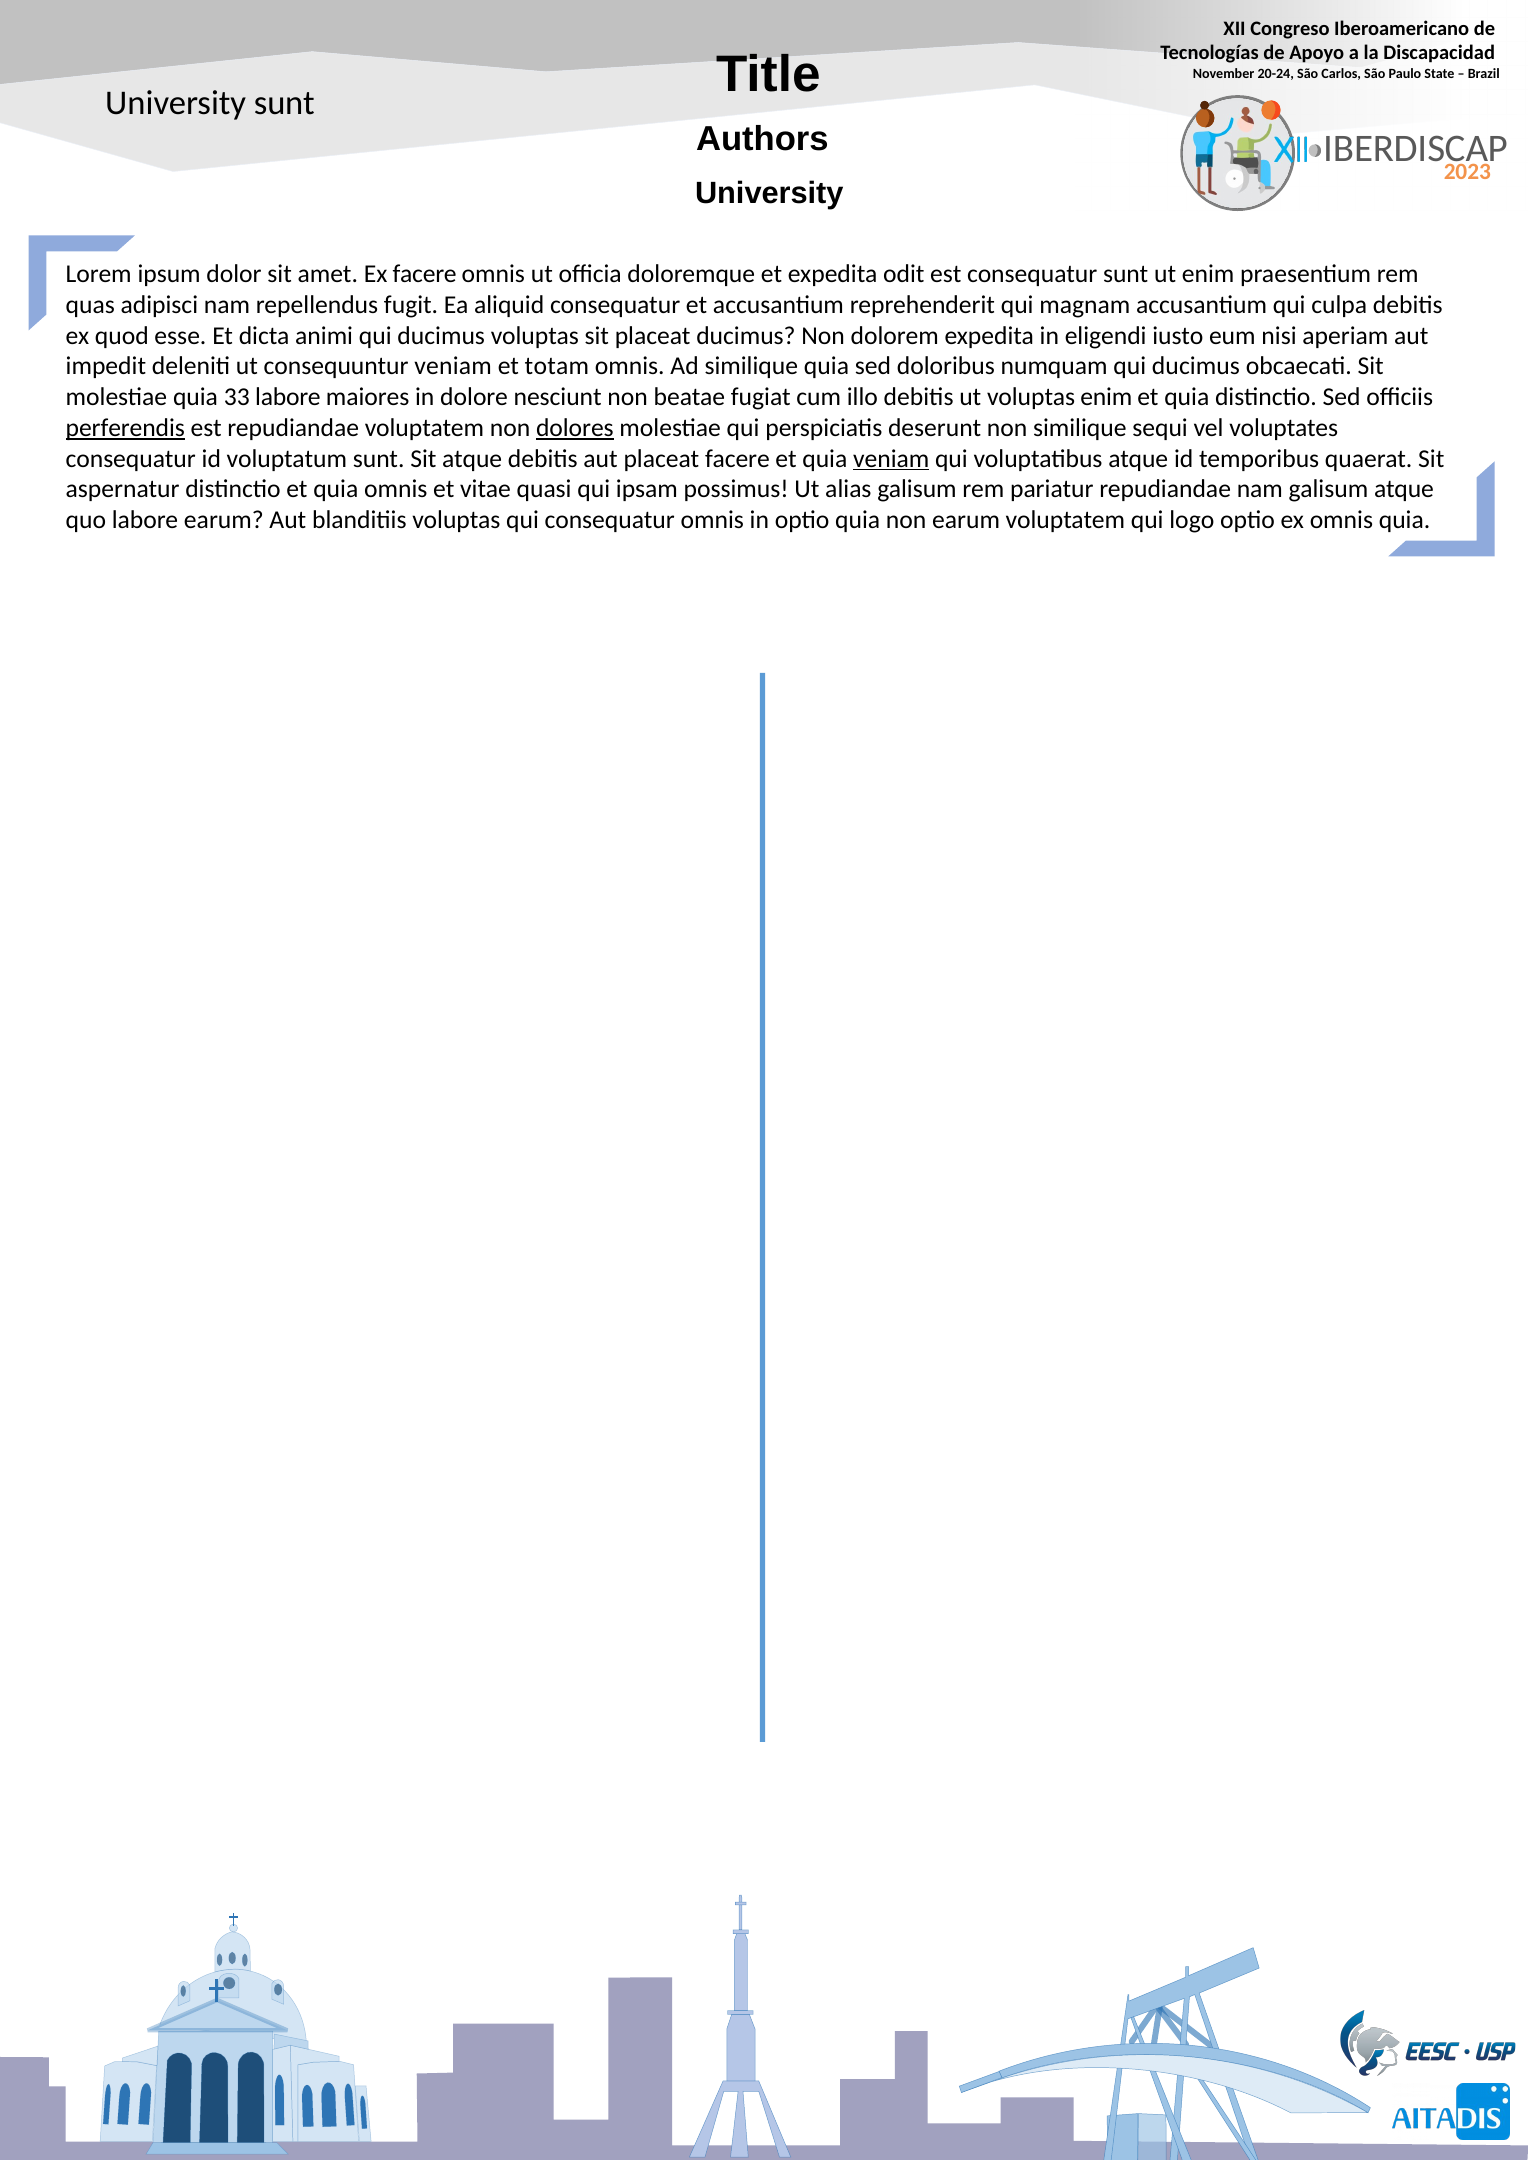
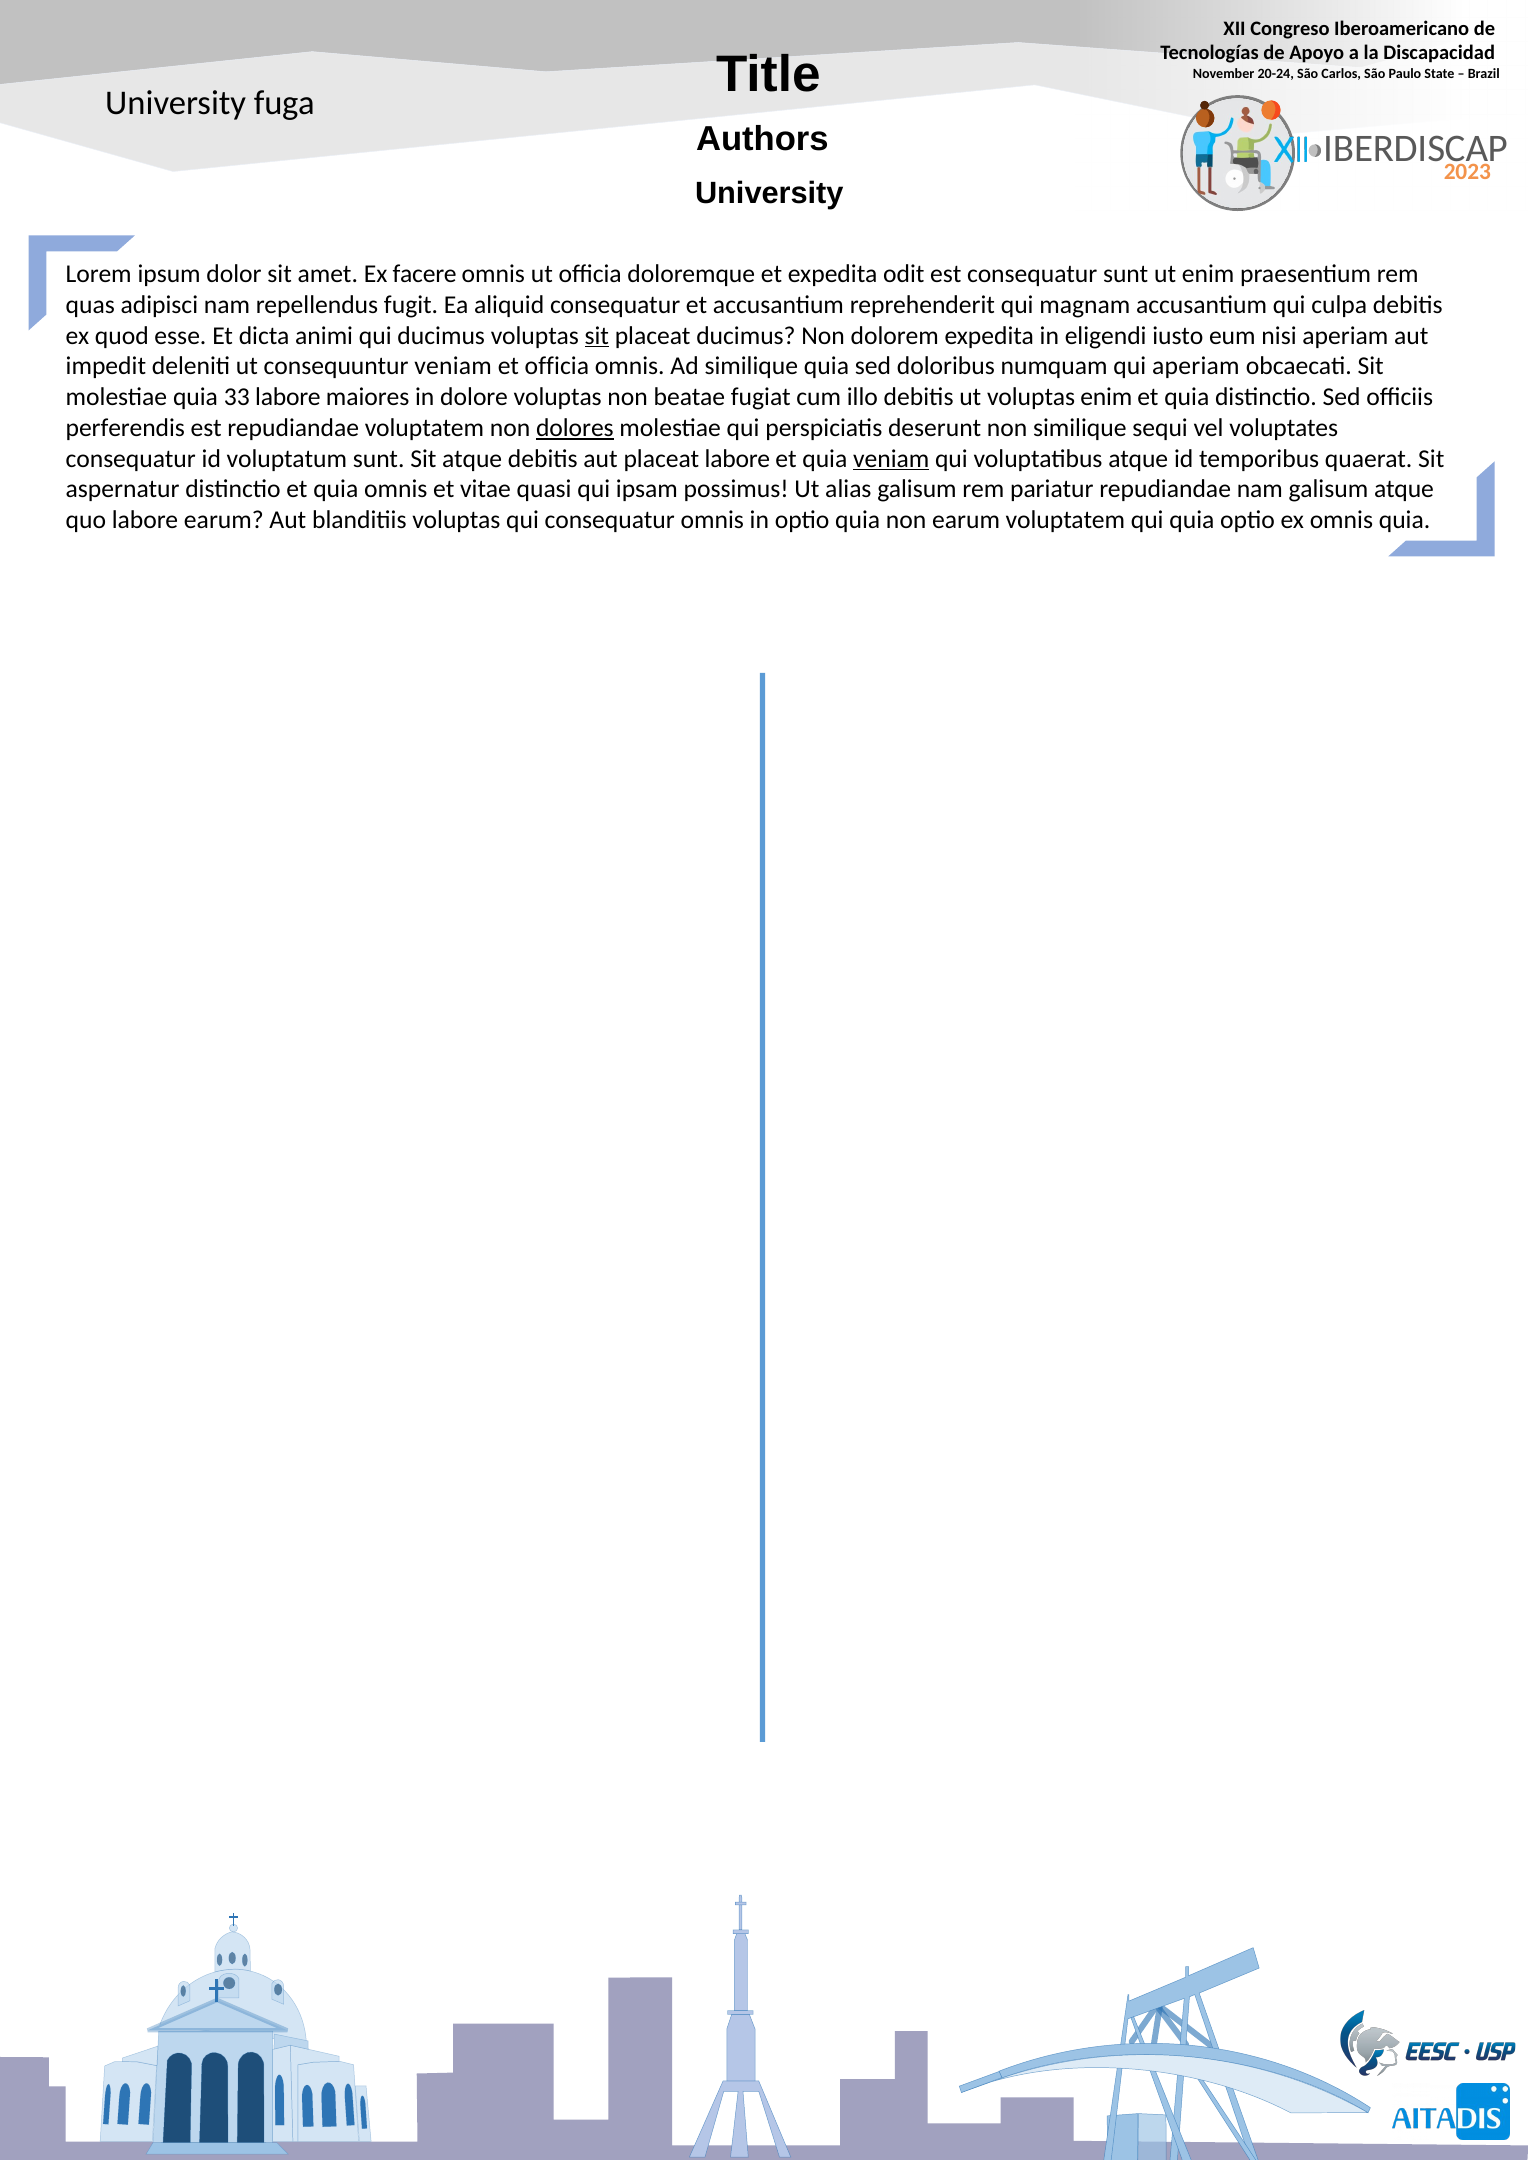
University sunt: sunt -> fuga
sit at (597, 336) underline: none -> present
et totam: totam -> officia
numquam qui ducimus: ducimus -> aperiam
dolore nesciunt: nesciunt -> voluptas
perferendis underline: present -> none
placeat facere: facere -> labore
qui logo: logo -> quia
